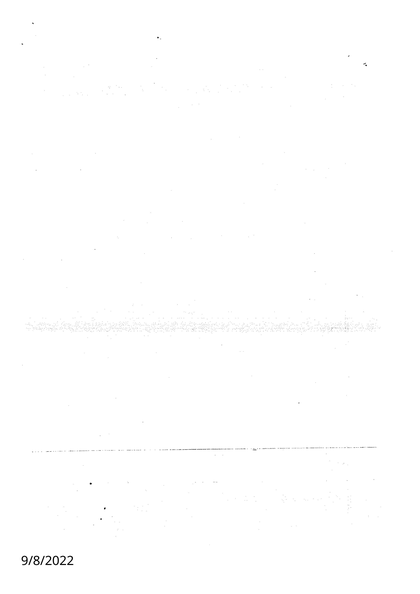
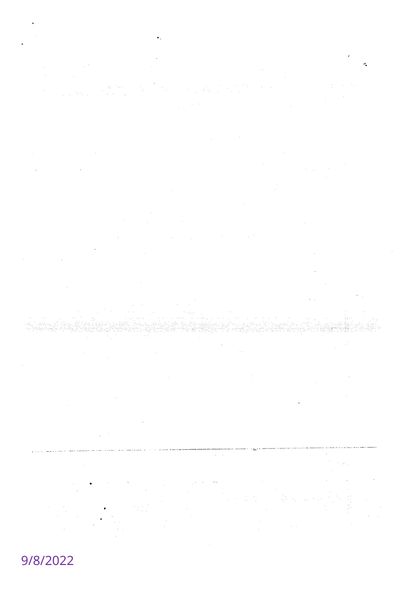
9/8/2022 colour: black -> purple
